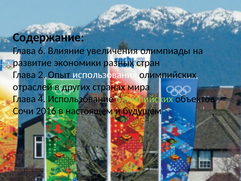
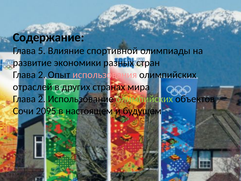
6: 6 -> 5
увеличения: увеличения -> спортивной
использования colour: white -> pink
4 at (42, 99): 4 -> 2
2016: 2016 -> 2095
